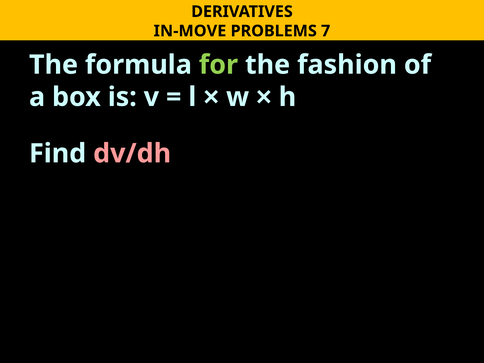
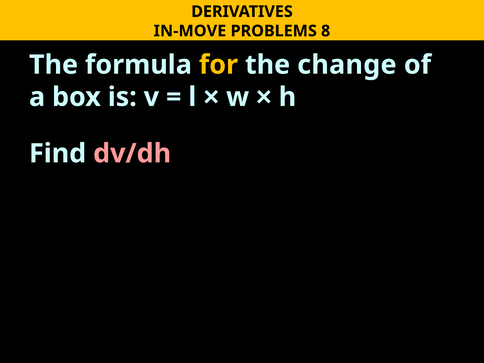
7: 7 -> 8
for colour: light green -> yellow
fashion: fashion -> change
